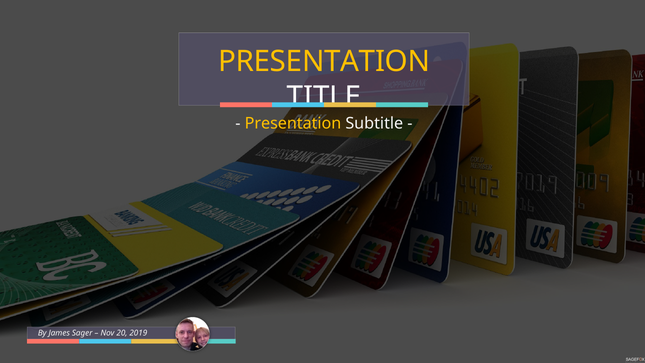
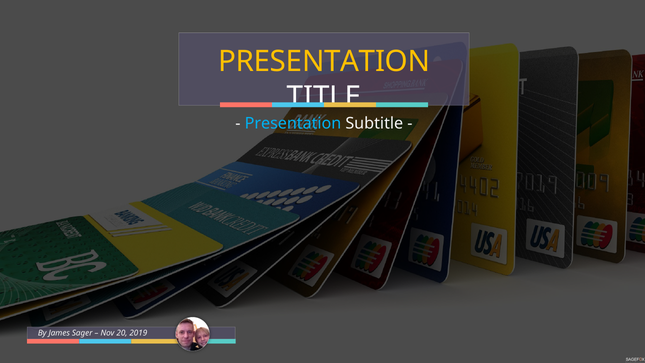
Presentation at (293, 123) colour: yellow -> light blue
